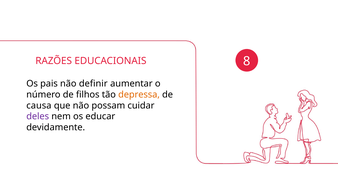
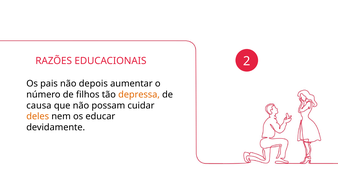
8: 8 -> 2
definir: definir -> depois
deles colour: purple -> orange
